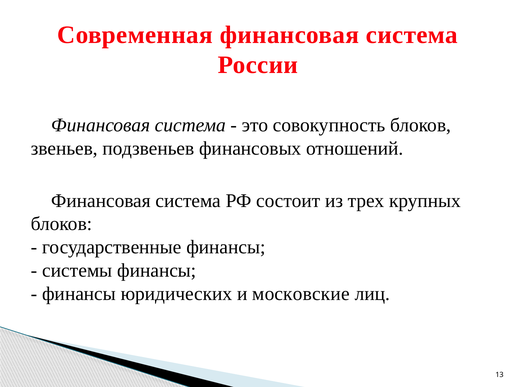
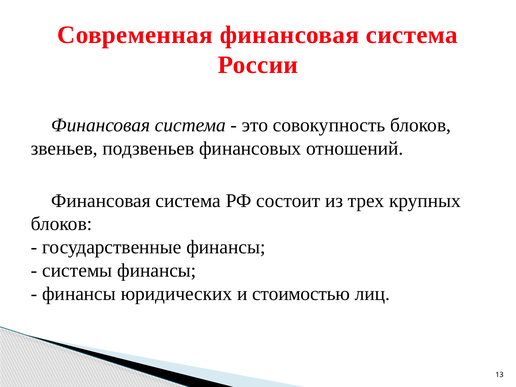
московские: московские -> стоимостью
